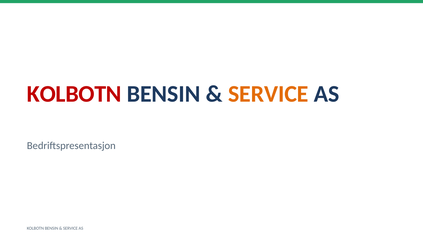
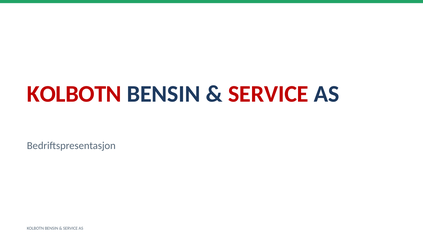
SERVICE at (268, 94) colour: orange -> red
